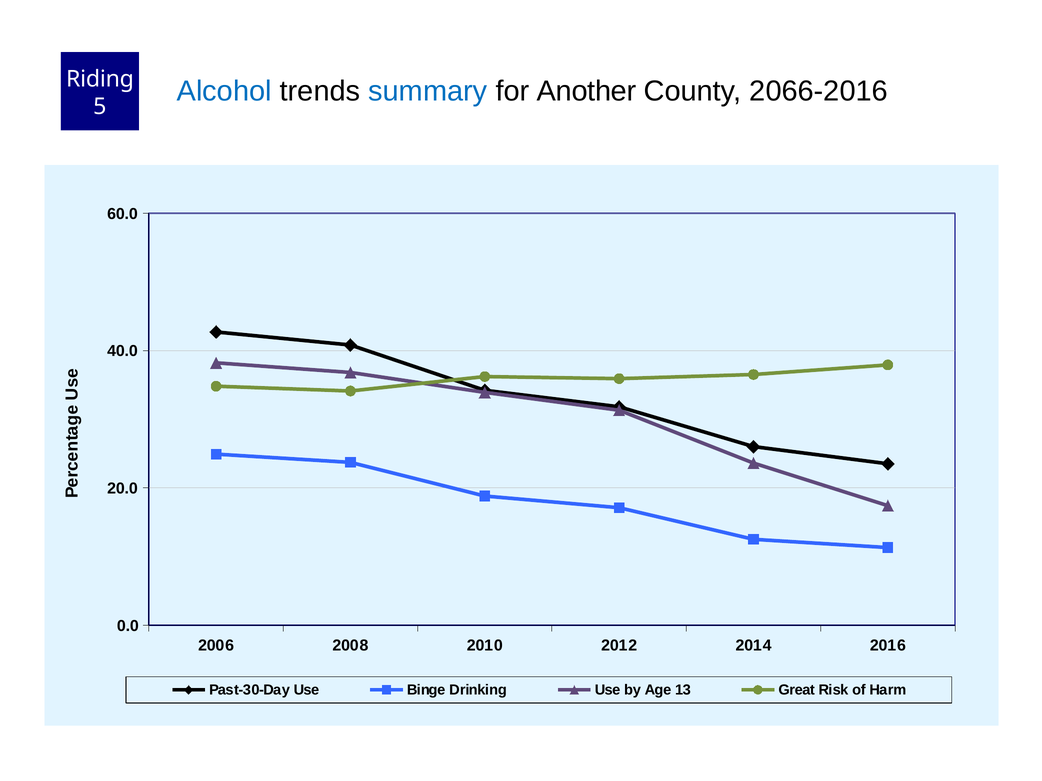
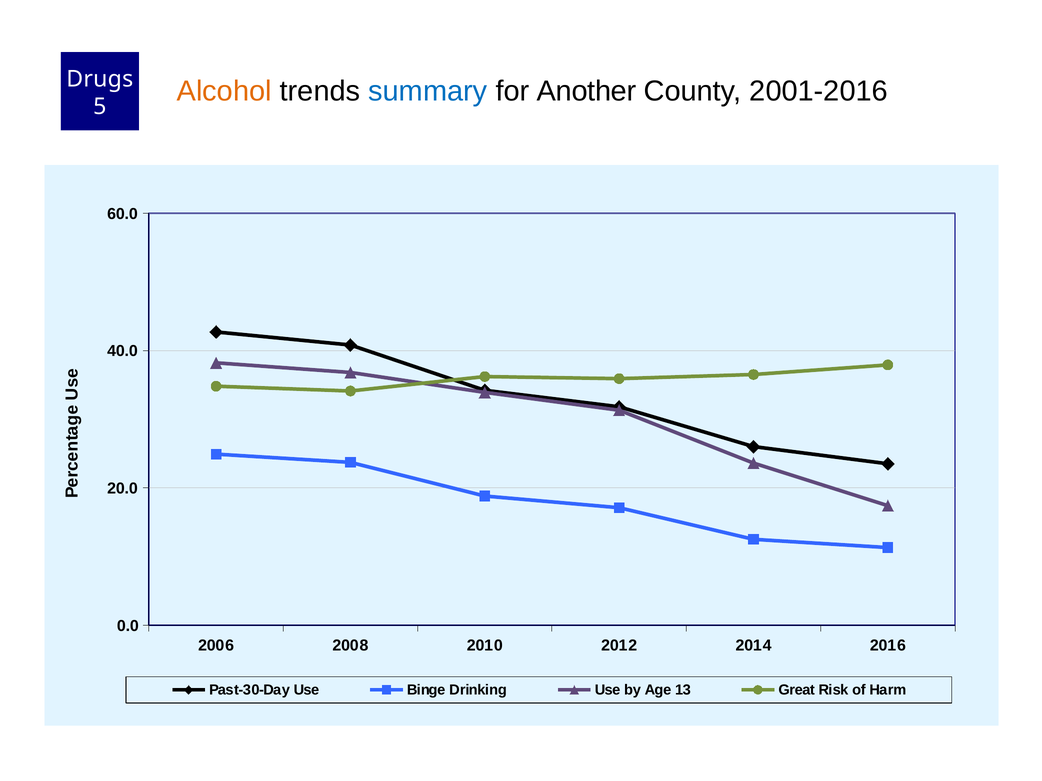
Riding: Riding -> Drugs
Alcohol colour: blue -> orange
2066-2016: 2066-2016 -> 2001-2016
